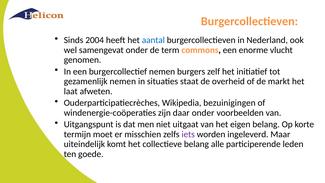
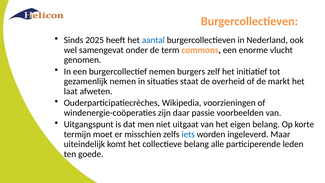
2004: 2004 -> 2025
bezuinigingen: bezuinigingen -> voorzieningen
daar onder: onder -> passie
iets colour: purple -> blue
